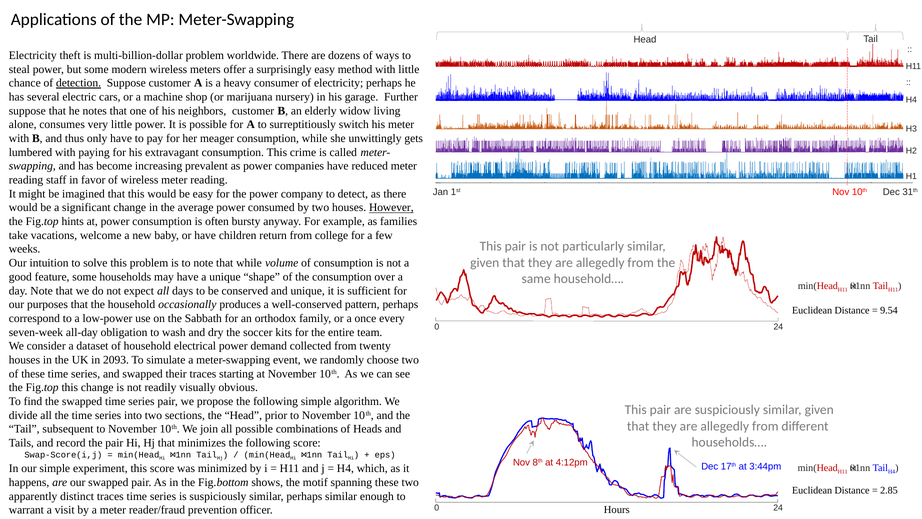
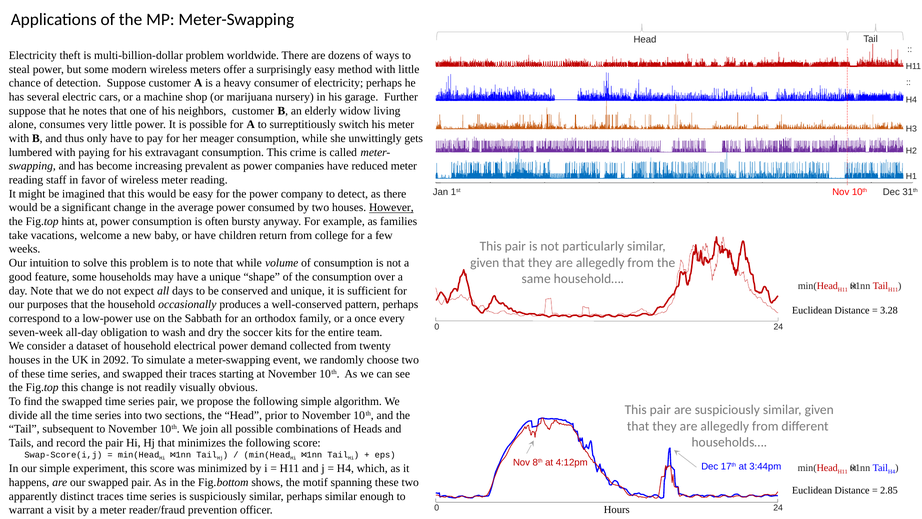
detection underline: present -> none
9.54: 9.54 -> 3.28
2093: 2093 -> 2092
